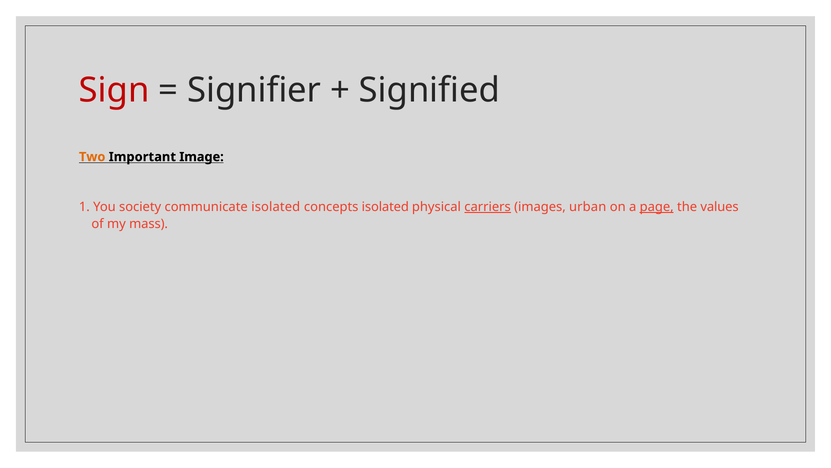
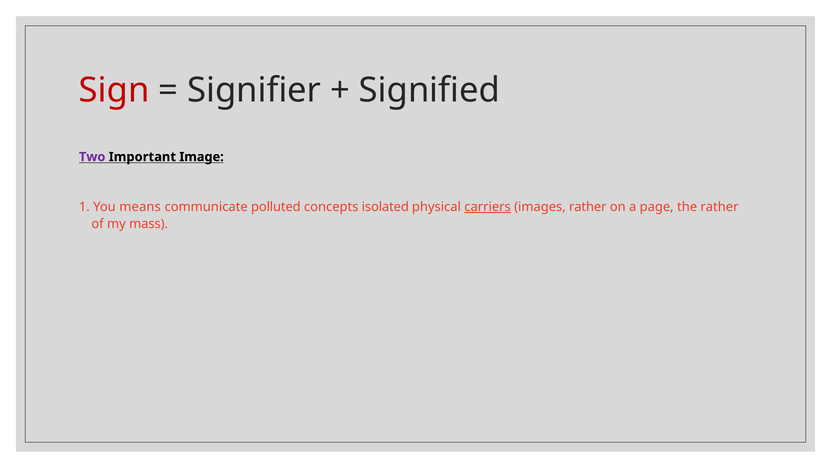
Two colour: orange -> purple
society: society -> means
communicate isolated: isolated -> polluted
images urban: urban -> rather
page underline: present -> none
the values: values -> rather
